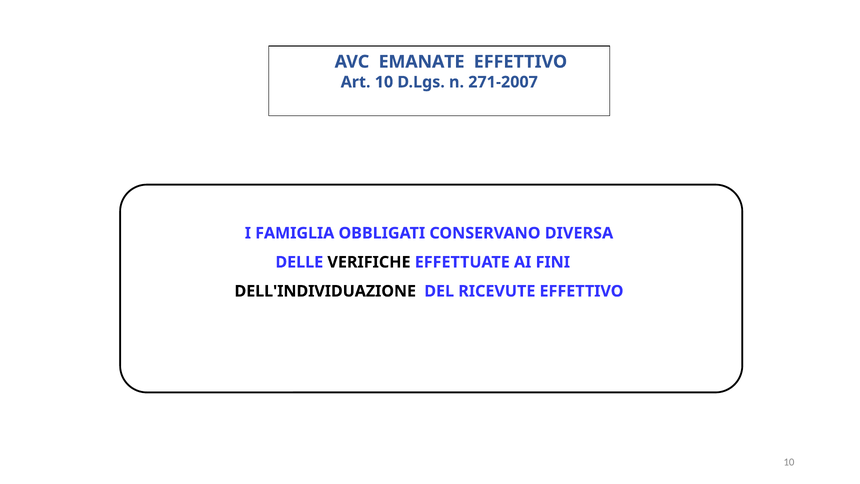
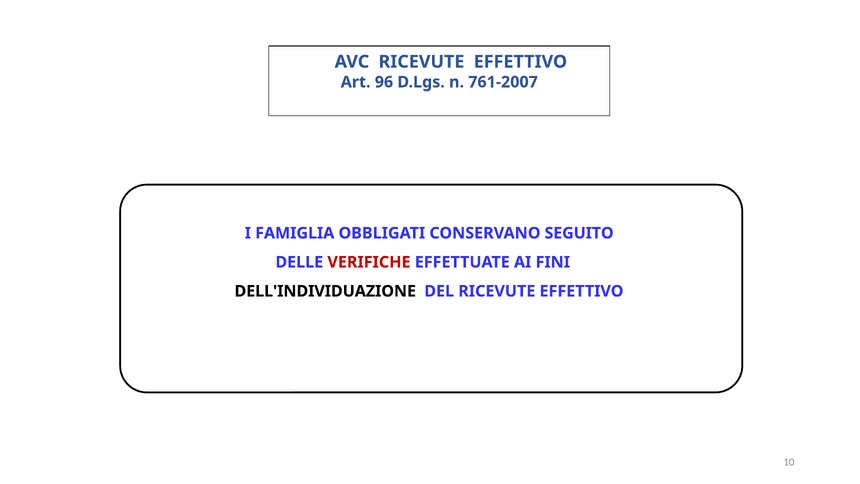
AVC EMANATE: EMANATE -> RICEVUTE
Art 10: 10 -> 96
271-2007: 271-2007 -> 761-2007
DIVERSA: DIVERSA -> SEGUITO
VERIFICHE colour: black -> red
